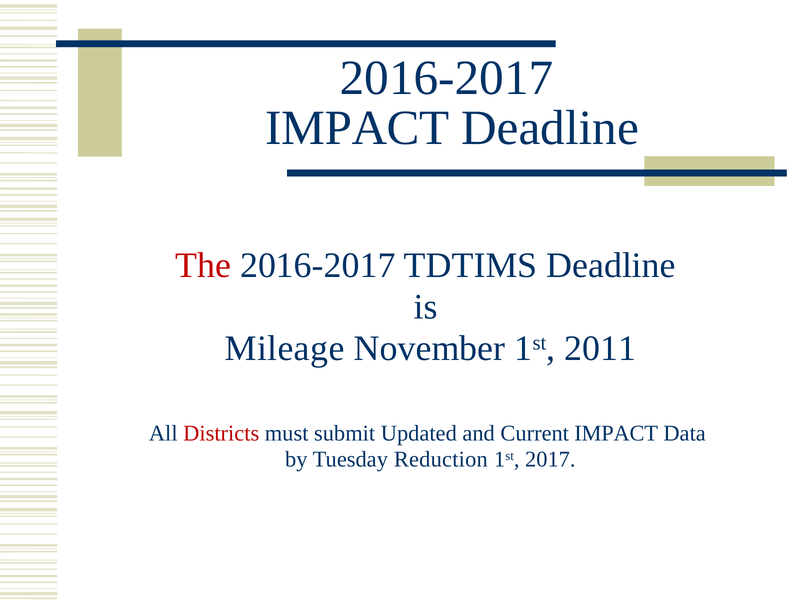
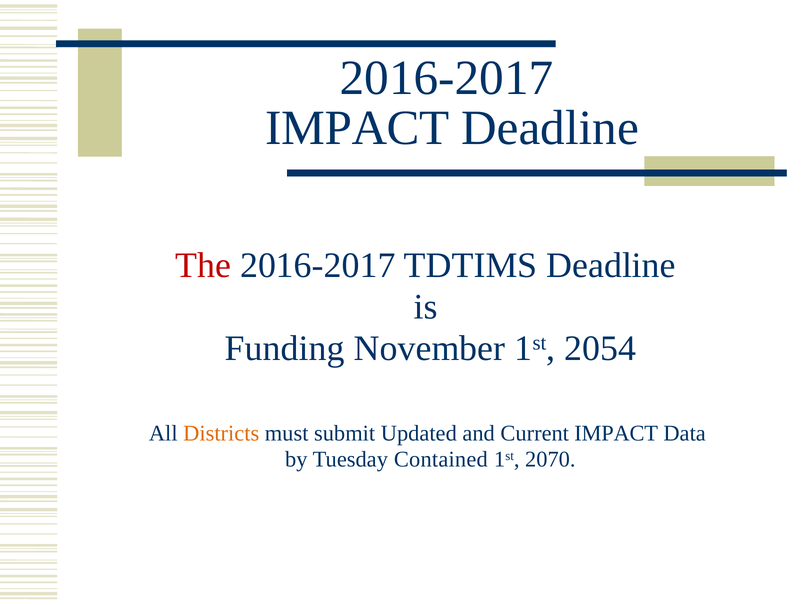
Mileage: Mileage -> Funding
2011: 2011 -> 2054
Districts colour: red -> orange
Reduction: Reduction -> Contained
2017: 2017 -> 2070
